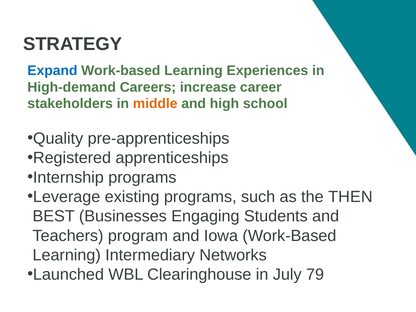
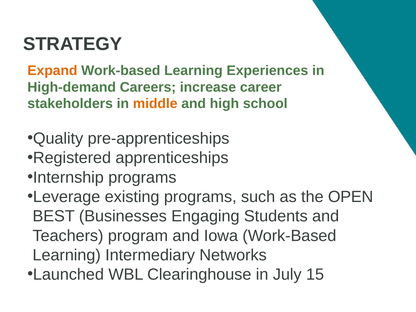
Expand colour: blue -> orange
THEN: THEN -> OPEN
79: 79 -> 15
